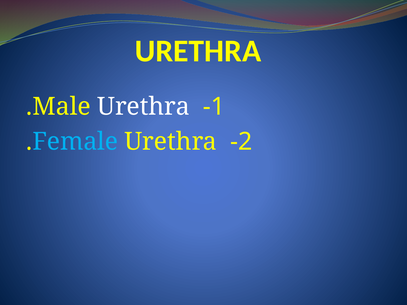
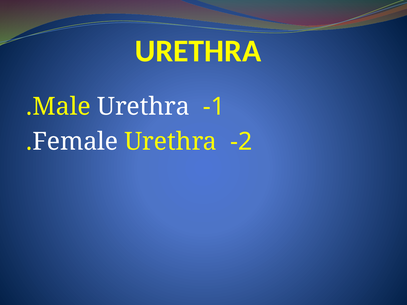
Female colour: light blue -> white
